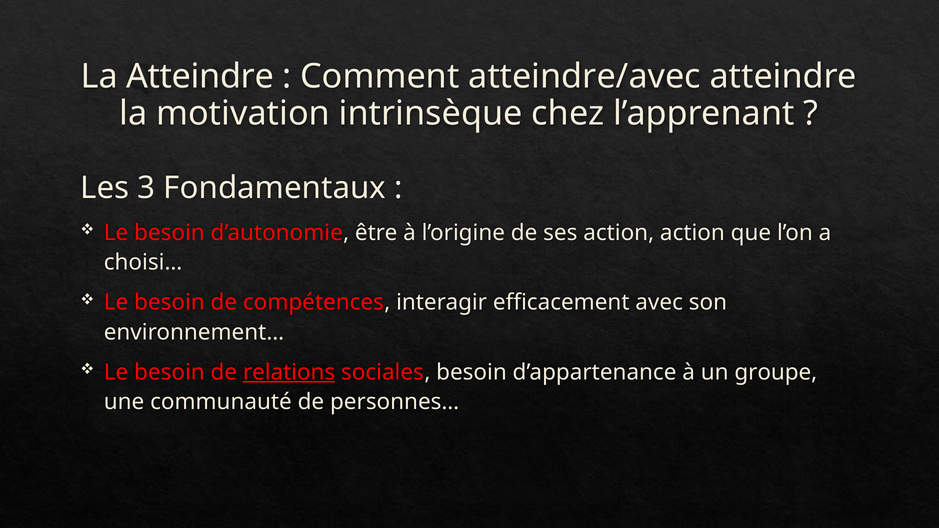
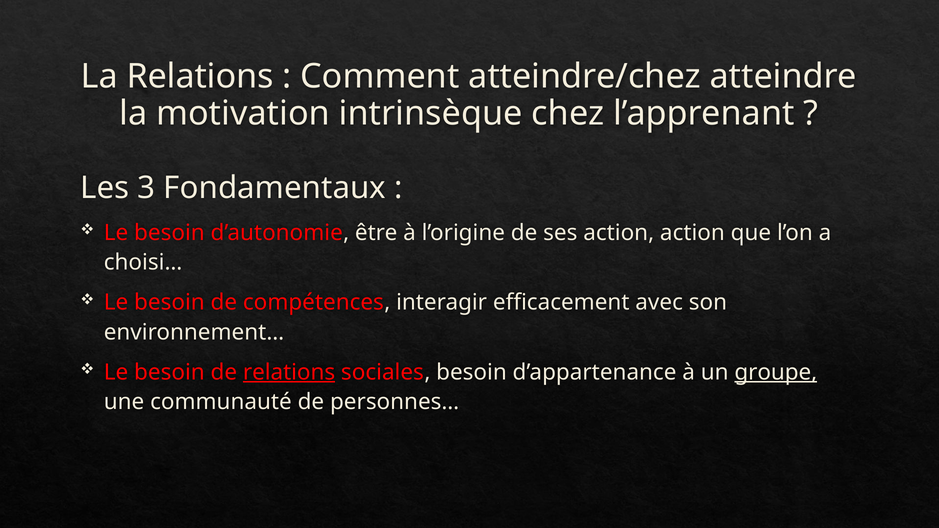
La Atteindre: Atteindre -> Relations
atteindre/avec: atteindre/avec -> atteindre/chez
groupe underline: none -> present
